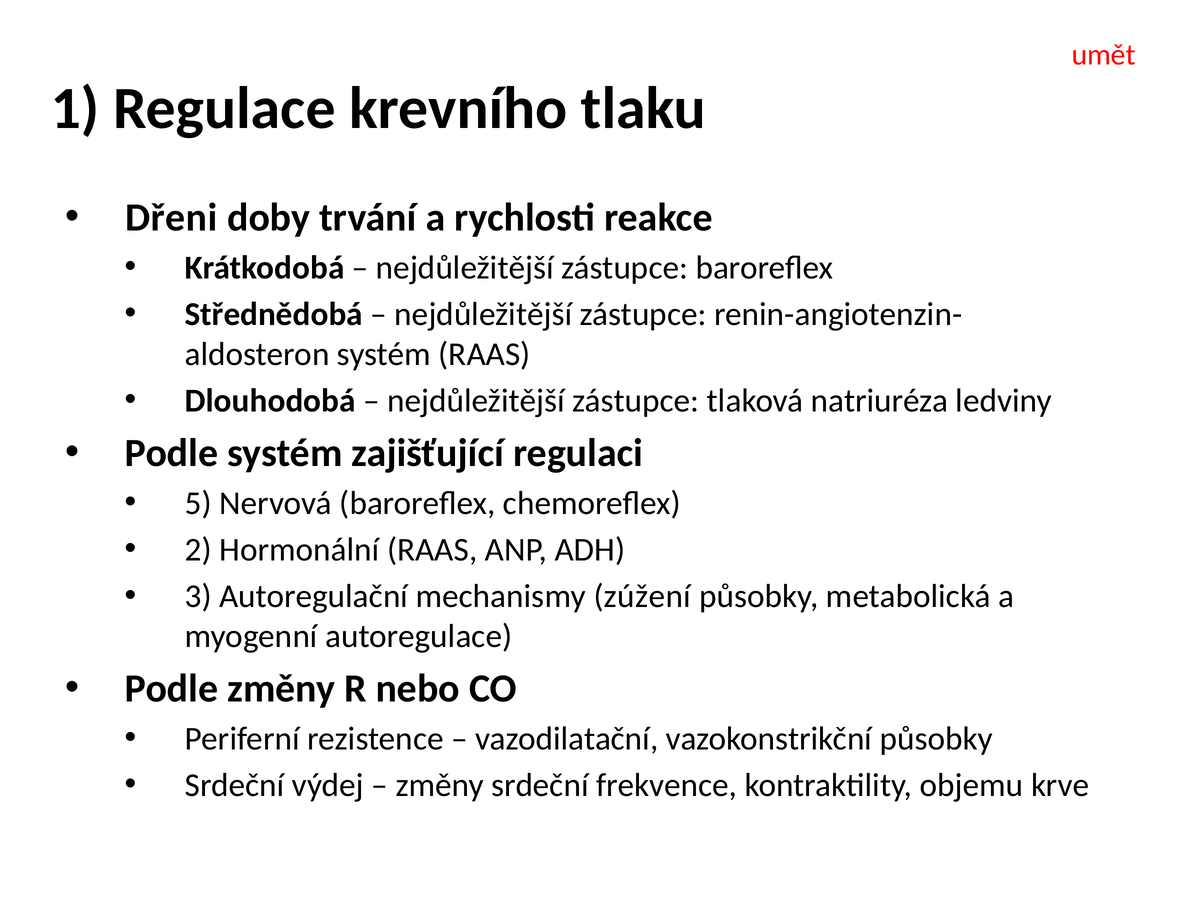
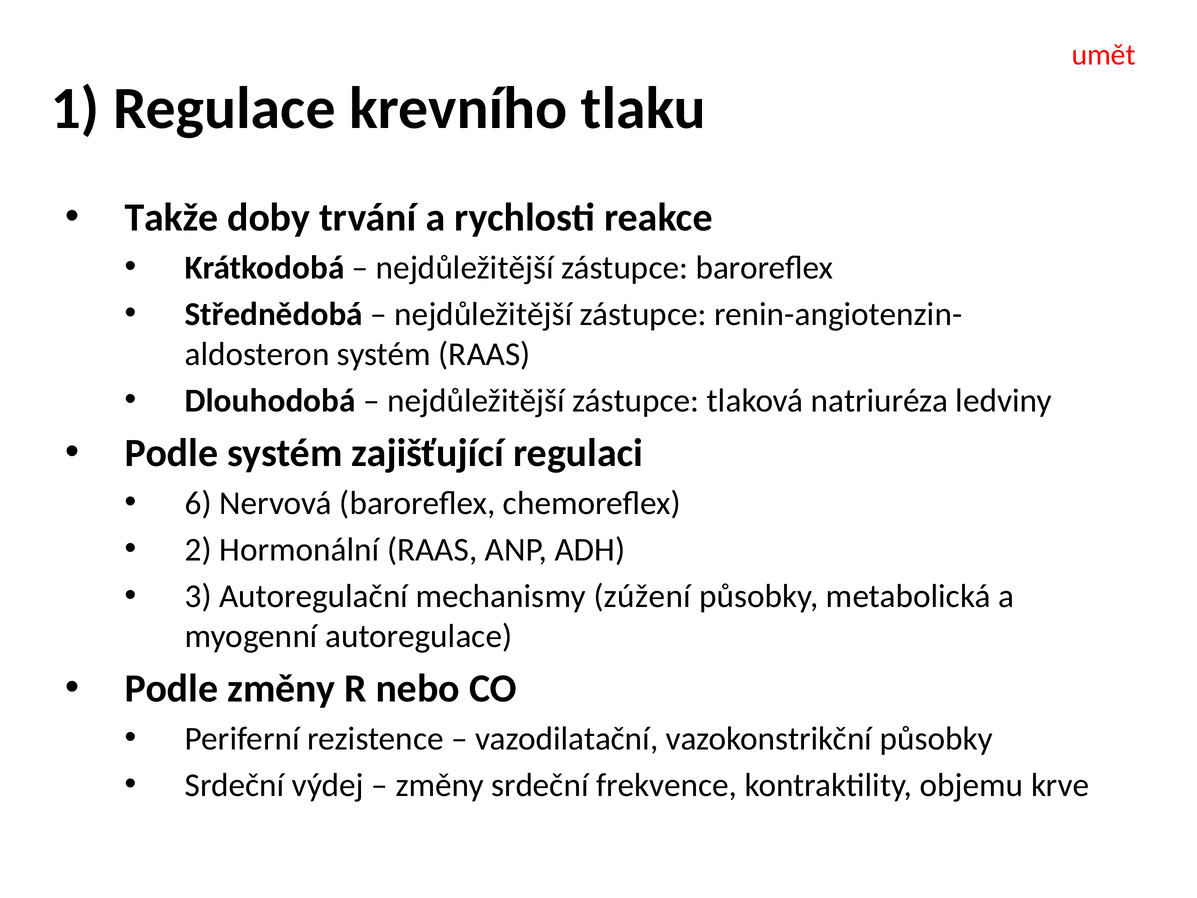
Dřeni: Dřeni -> Takže
5: 5 -> 6
